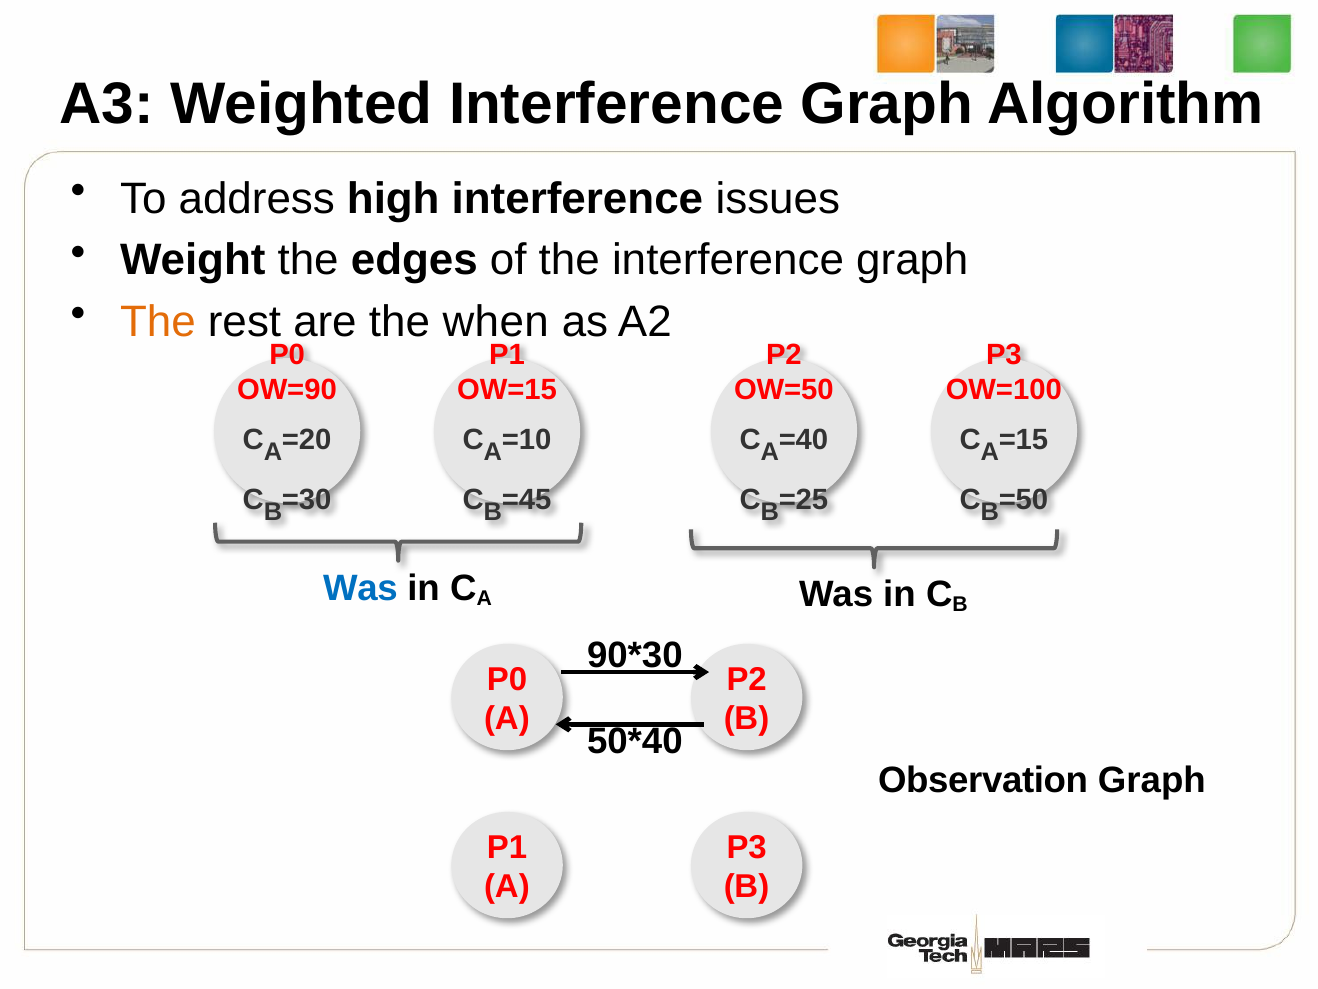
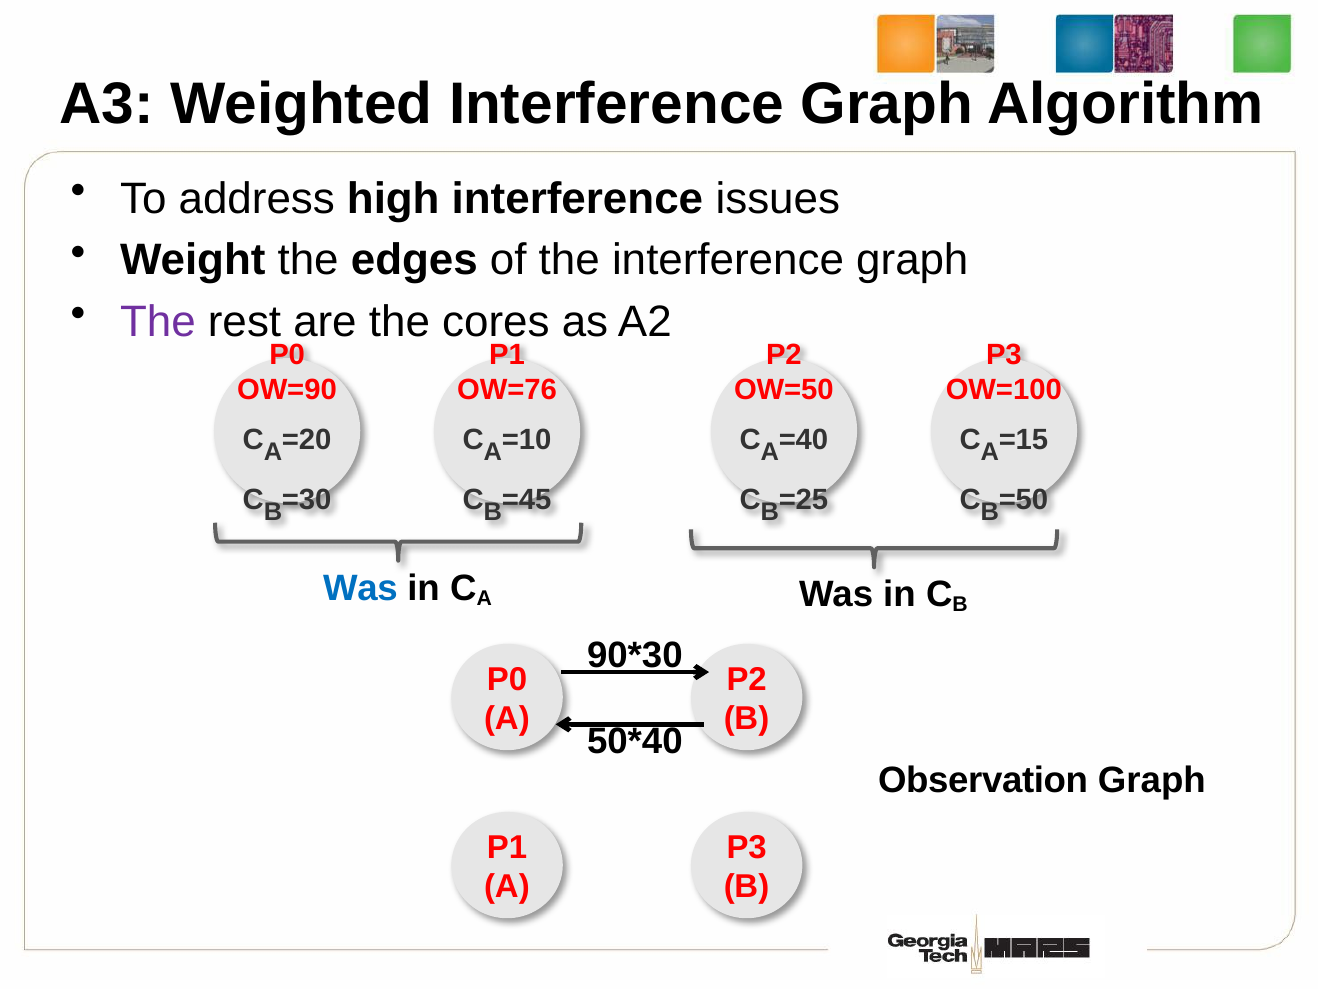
The at (158, 321) colour: orange -> purple
when: when -> cores
OW=15: OW=15 -> OW=76
